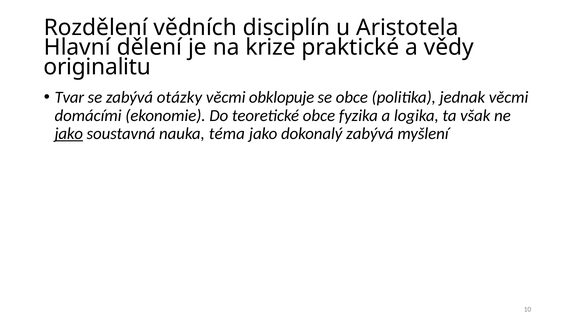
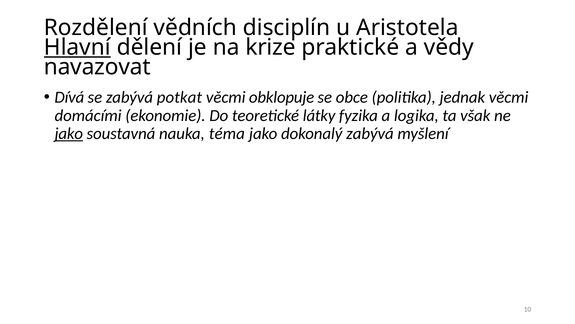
Hlavní underline: none -> present
originalitu: originalitu -> navazovat
Tvar: Tvar -> Dívá
otázky: otázky -> potkat
teoretické obce: obce -> látky
